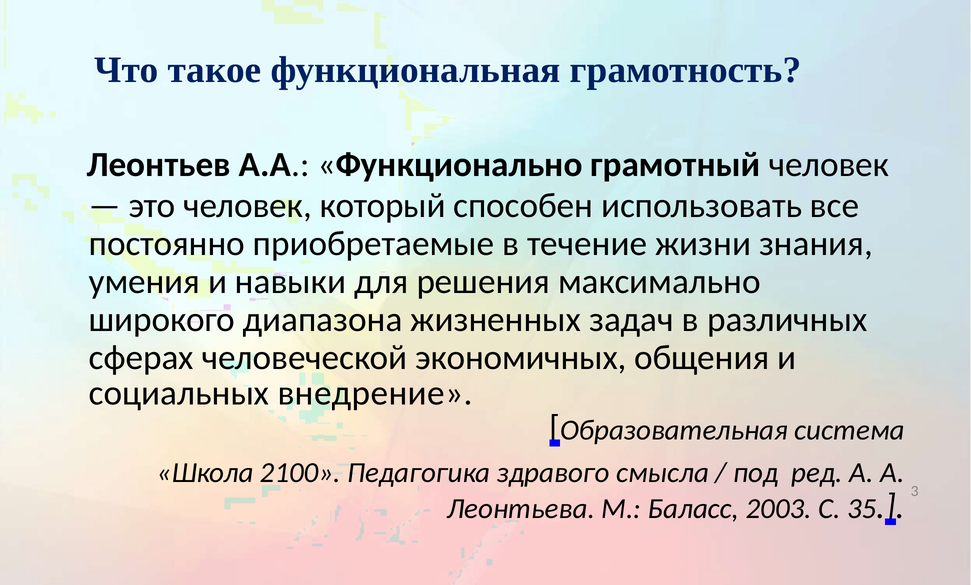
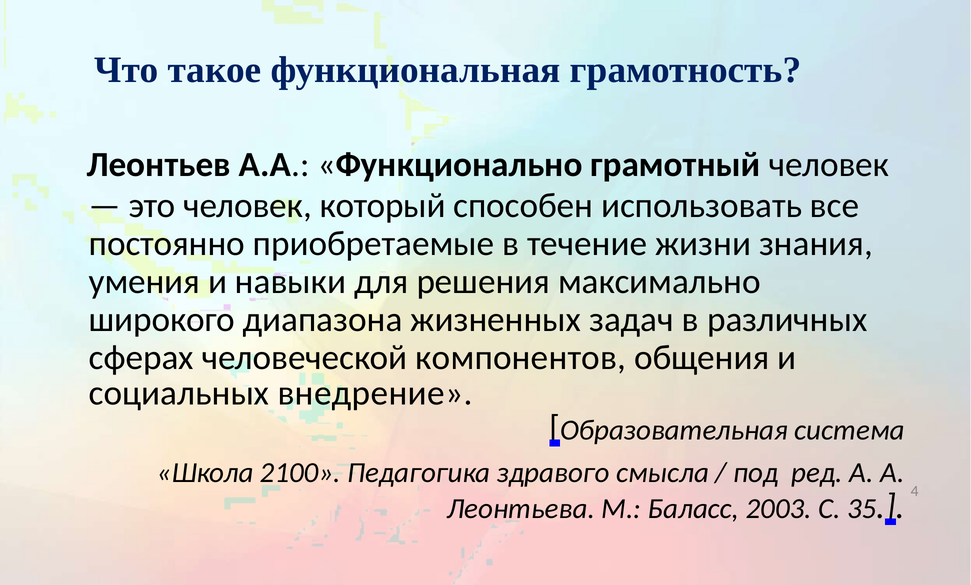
экономичных: экономичных -> компонентов
3: 3 -> 4
